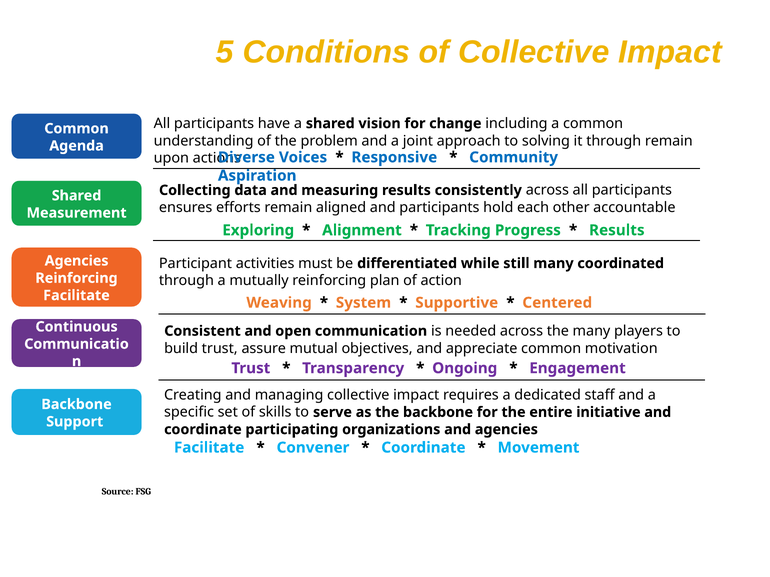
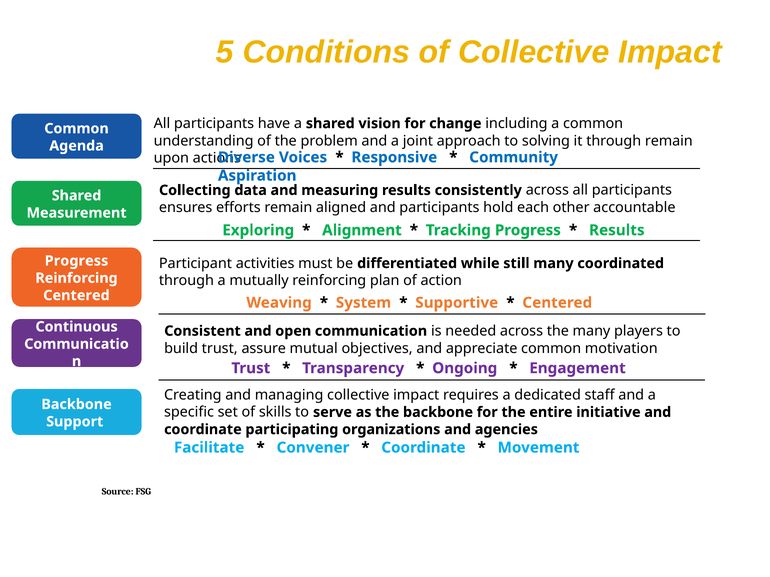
Agencies at (77, 261): Agencies -> Progress
Facilitate at (76, 296): Facilitate -> Centered
